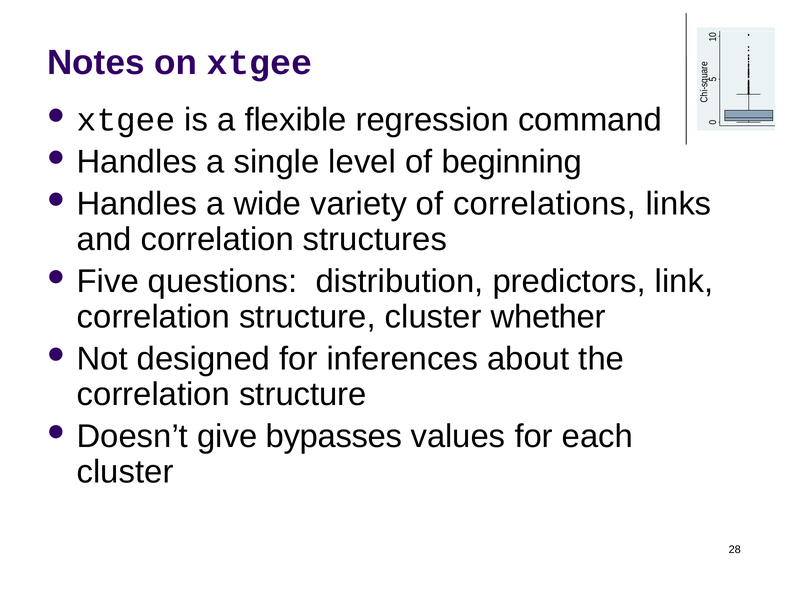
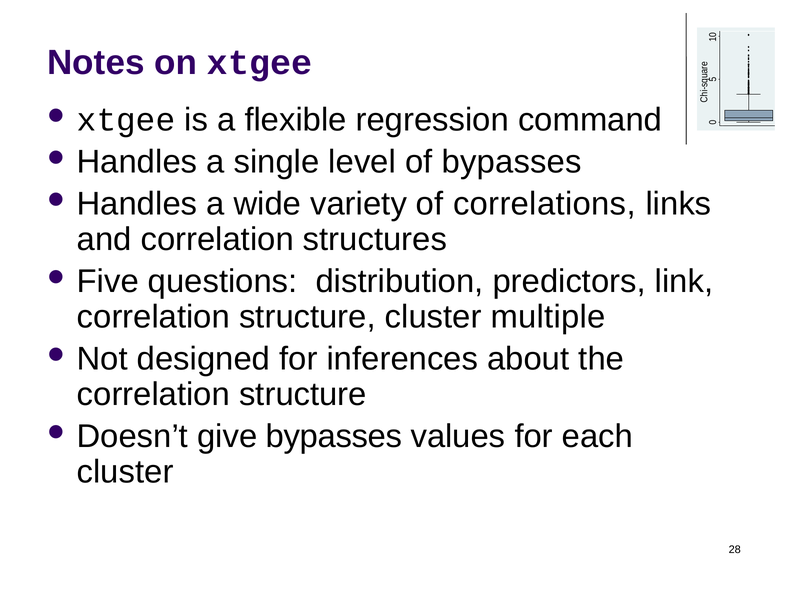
of beginning: beginning -> bypasses
whether: whether -> multiple
